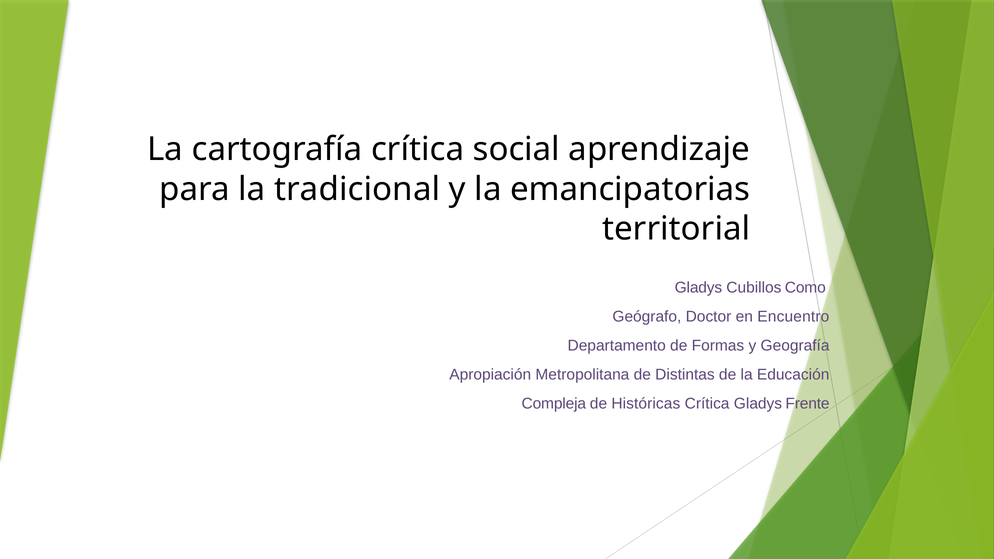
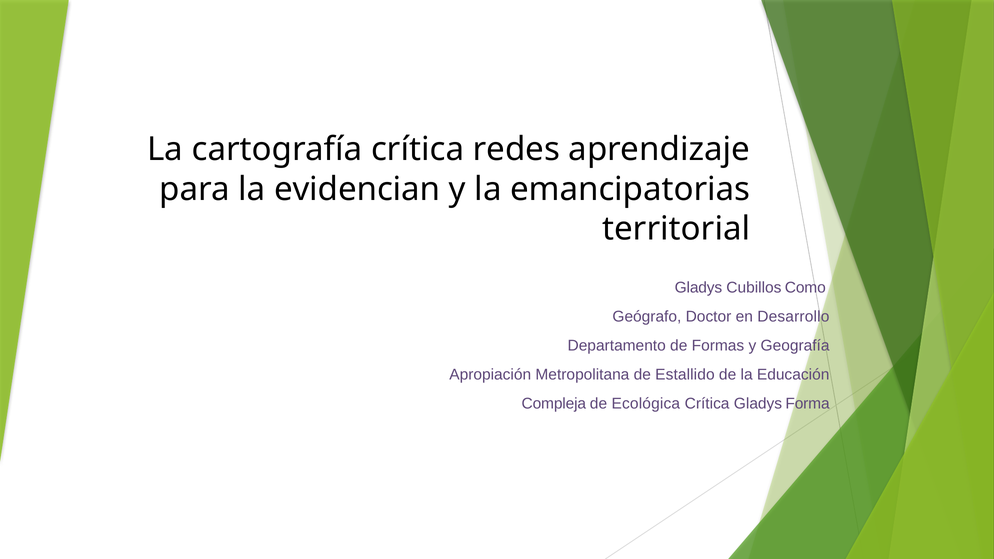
social: social -> redes
tradicional: tradicional -> evidencian
Encuentro: Encuentro -> Desarrollo
Distintas: Distintas -> Estallido
Históricas: Históricas -> Ecológica
Frente: Frente -> Forma
